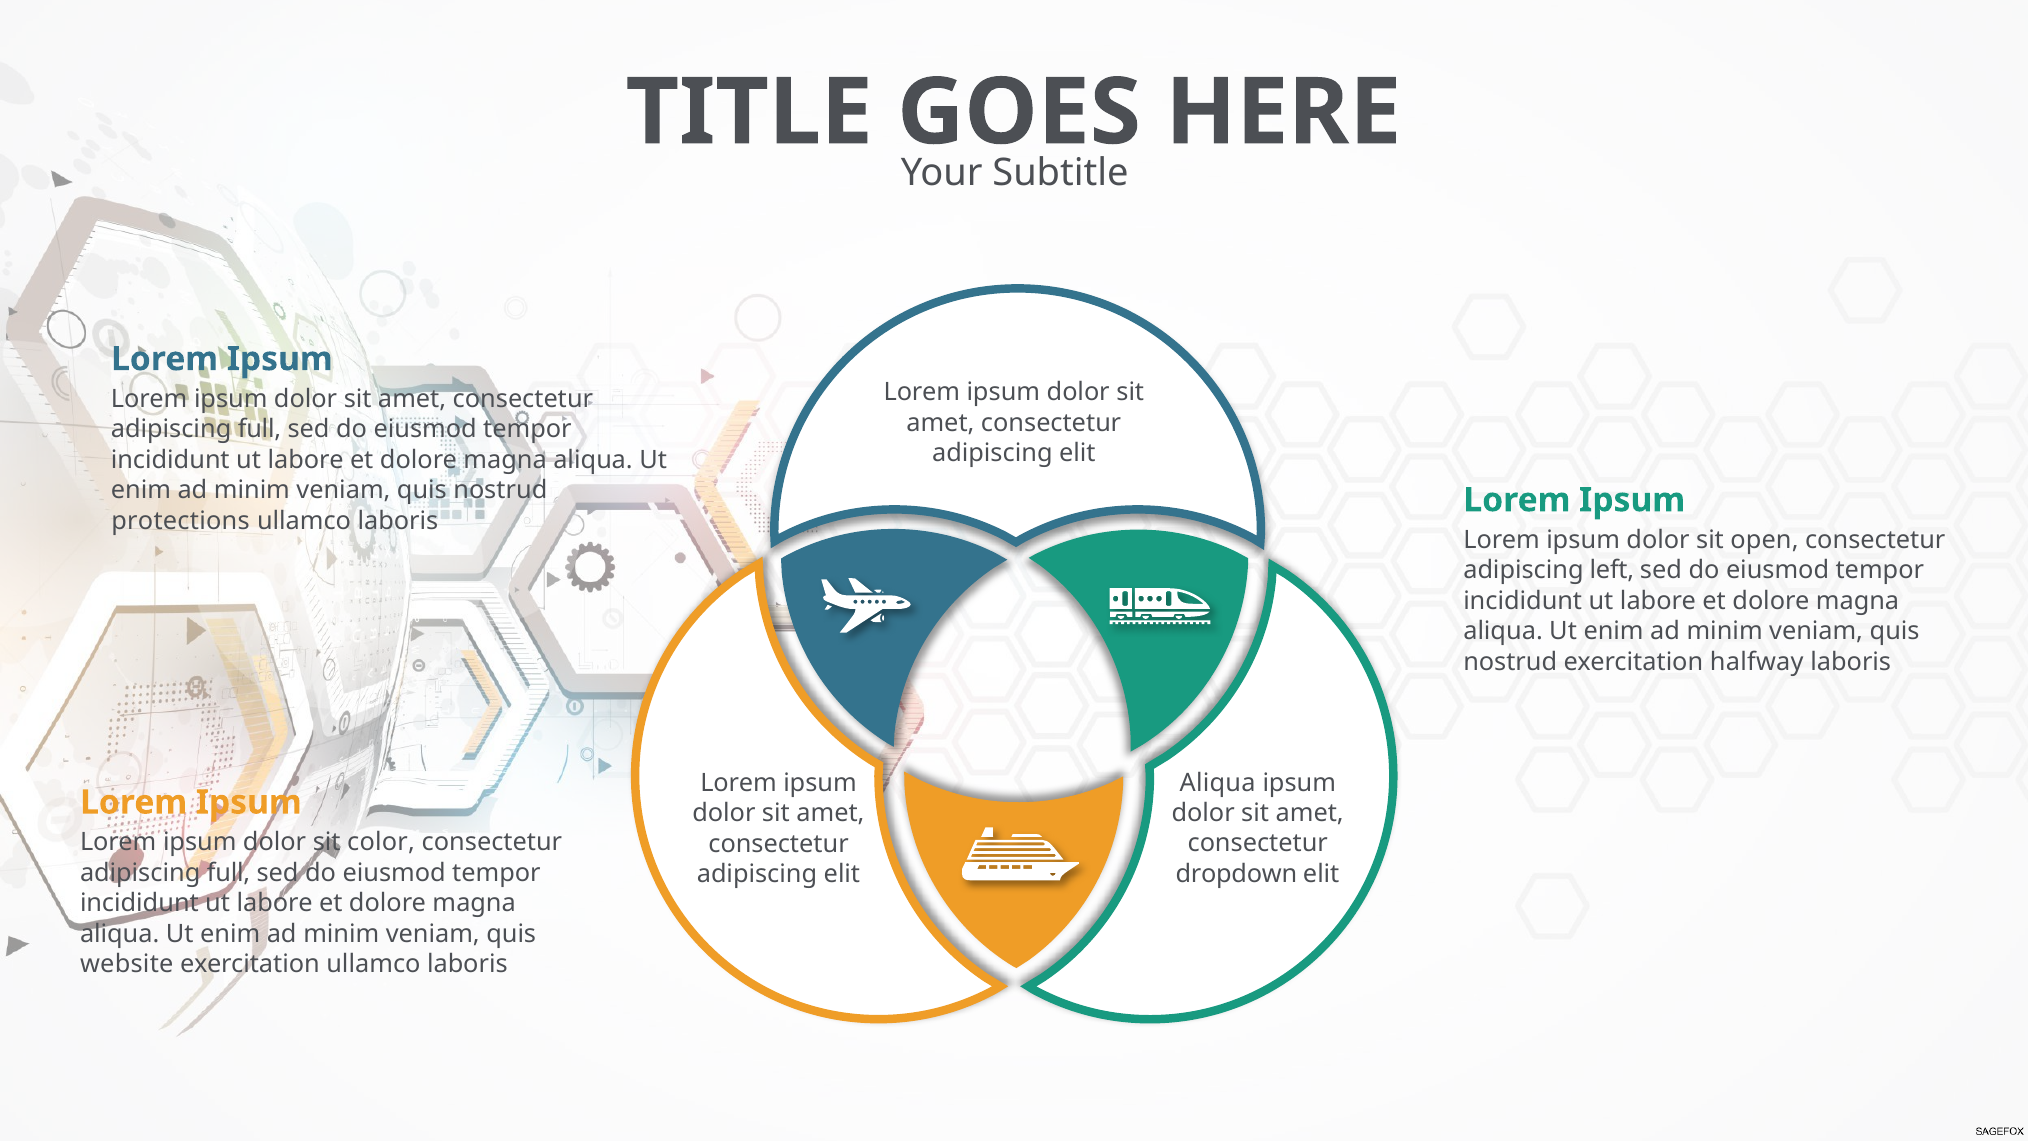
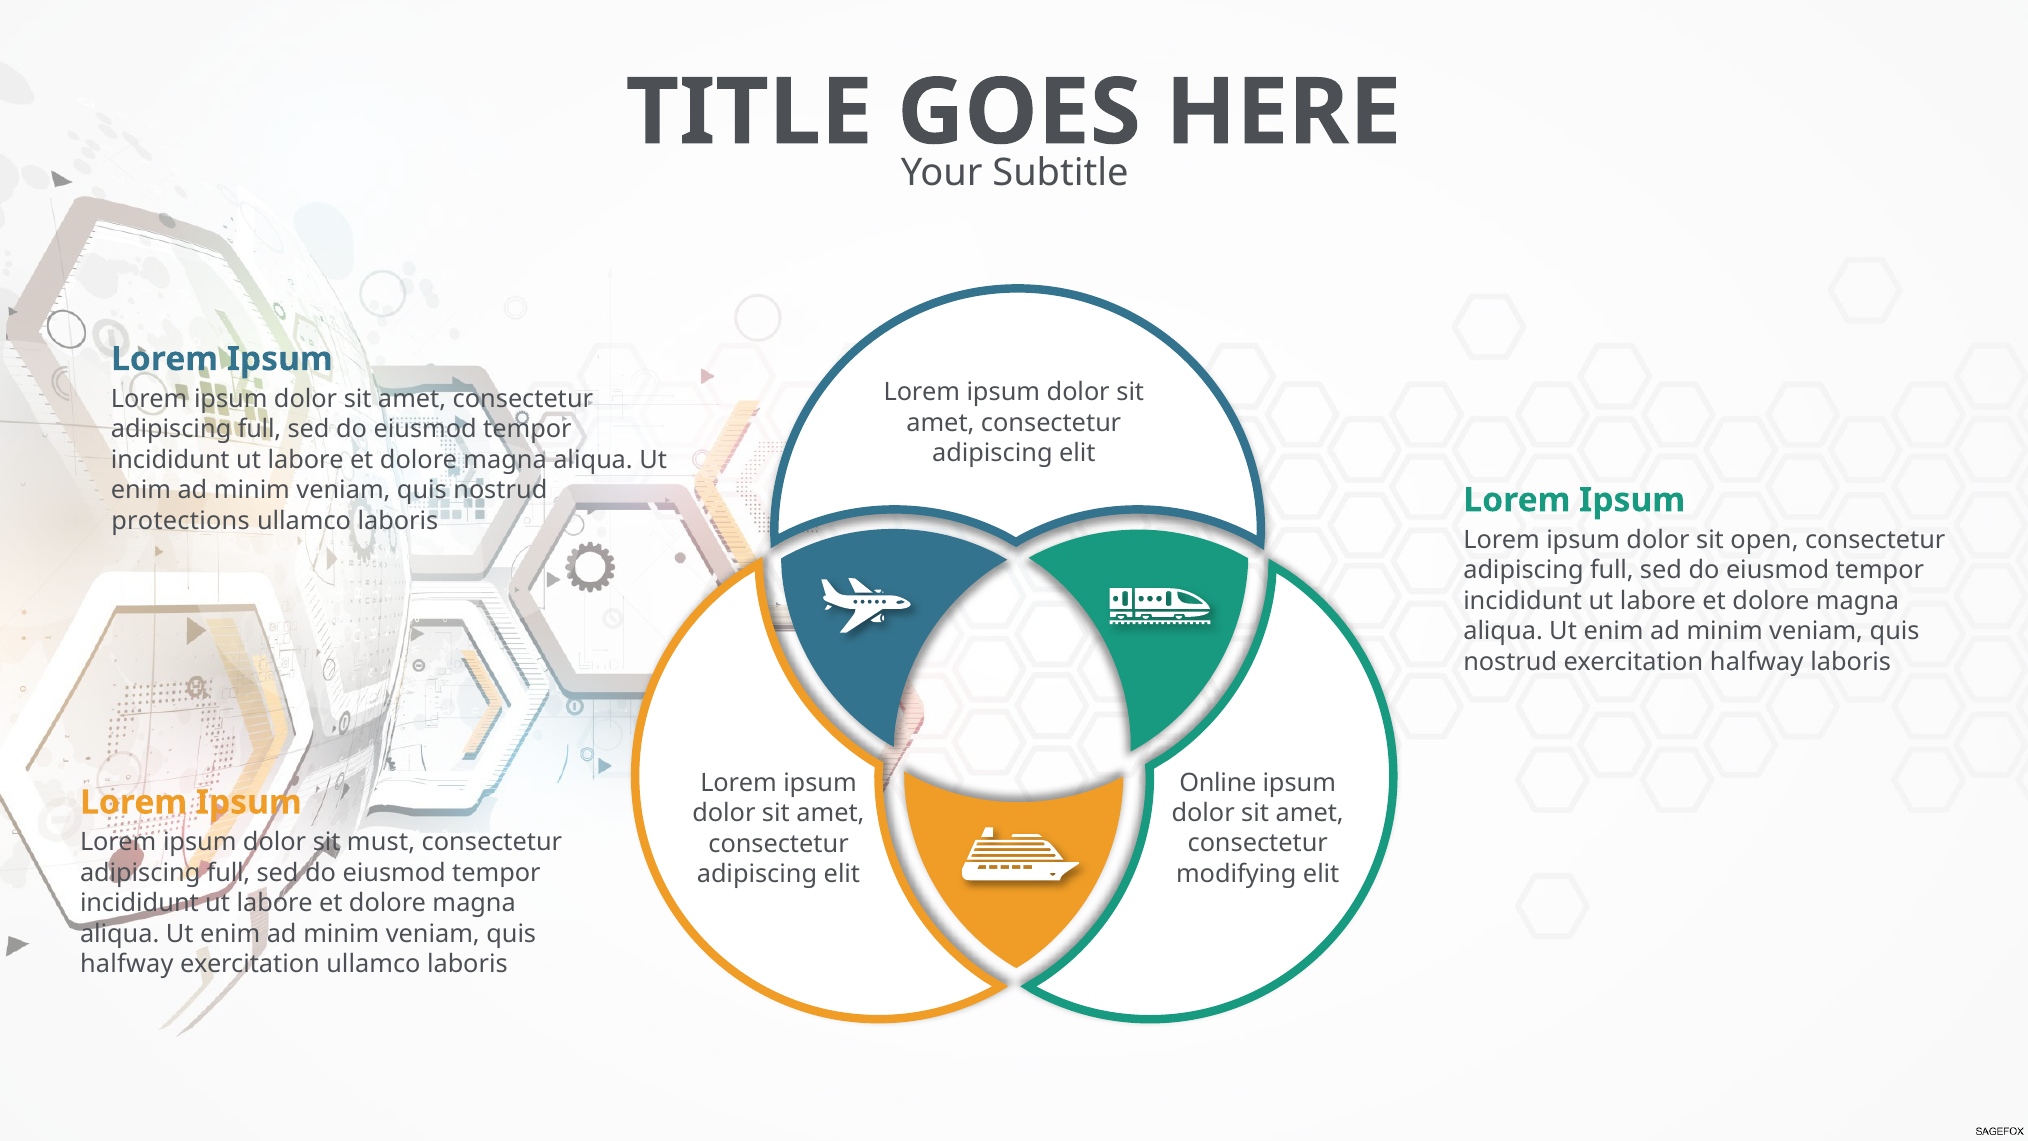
left at (1612, 570): left -> full
Aliqua at (1218, 782): Aliqua -> Online
color: color -> must
dropdown: dropdown -> modifying
website at (127, 964): website -> halfway
